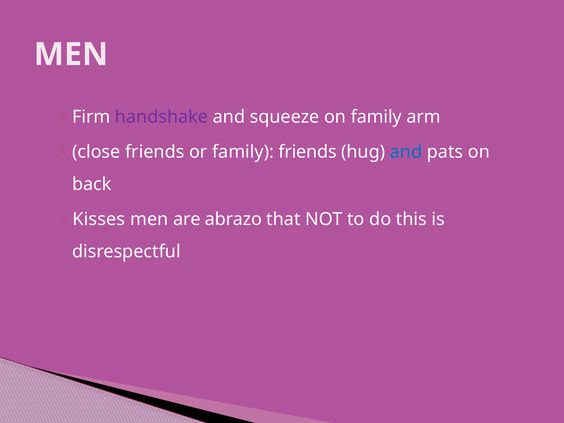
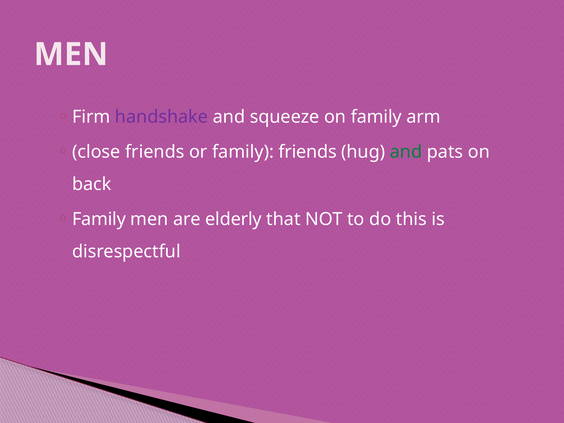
and at (406, 152) colour: blue -> green
Kisses at (99, 219): Kisses -> Family
abrazo: abrazo -> elderly
